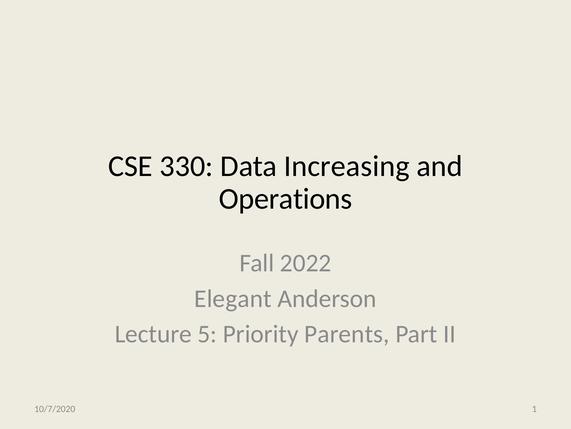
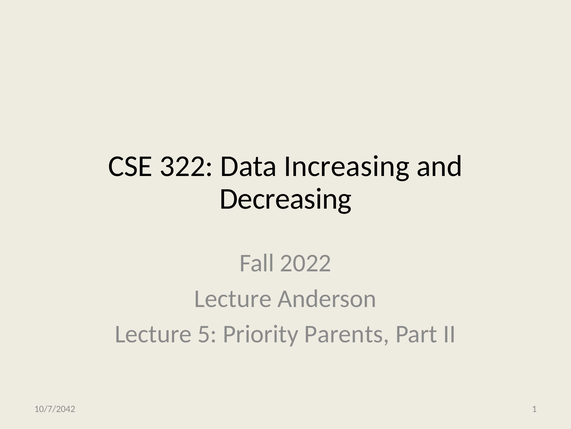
330: 330 -> 322
Operations: Operations -> Decreasing
Elegant at (233, 298): Elegant -> Lecture
10/7/2020: 10/7/2020 -> 10/7/2042
